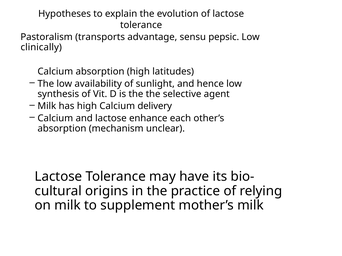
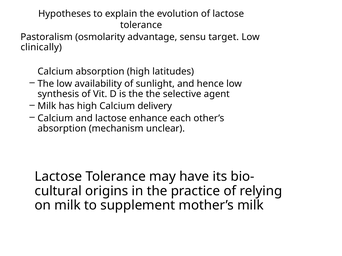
transports: transports -> osmolarity
pepsic: pepsic -> target
